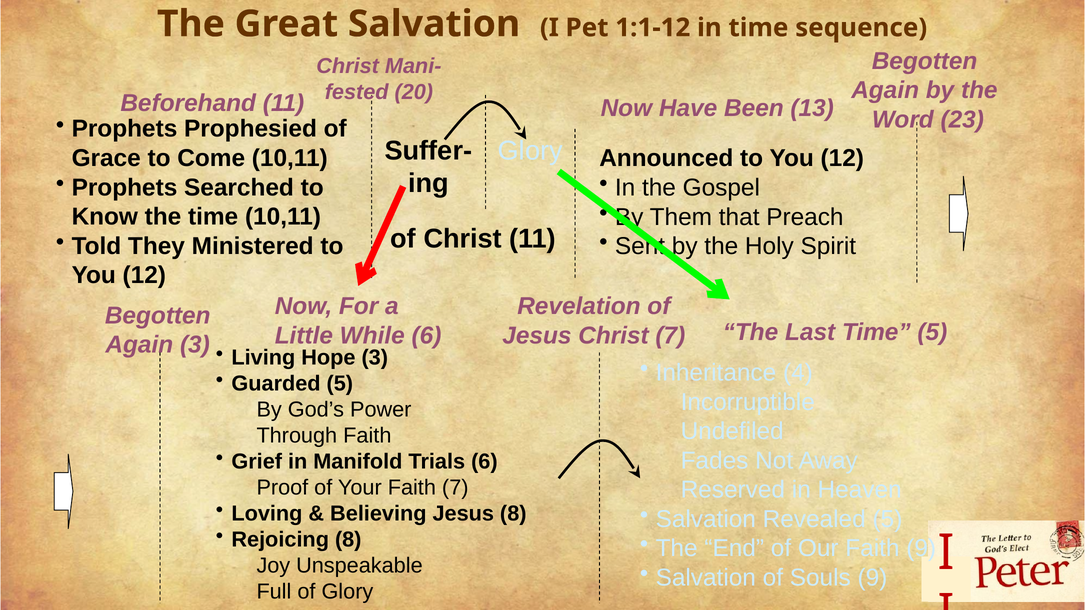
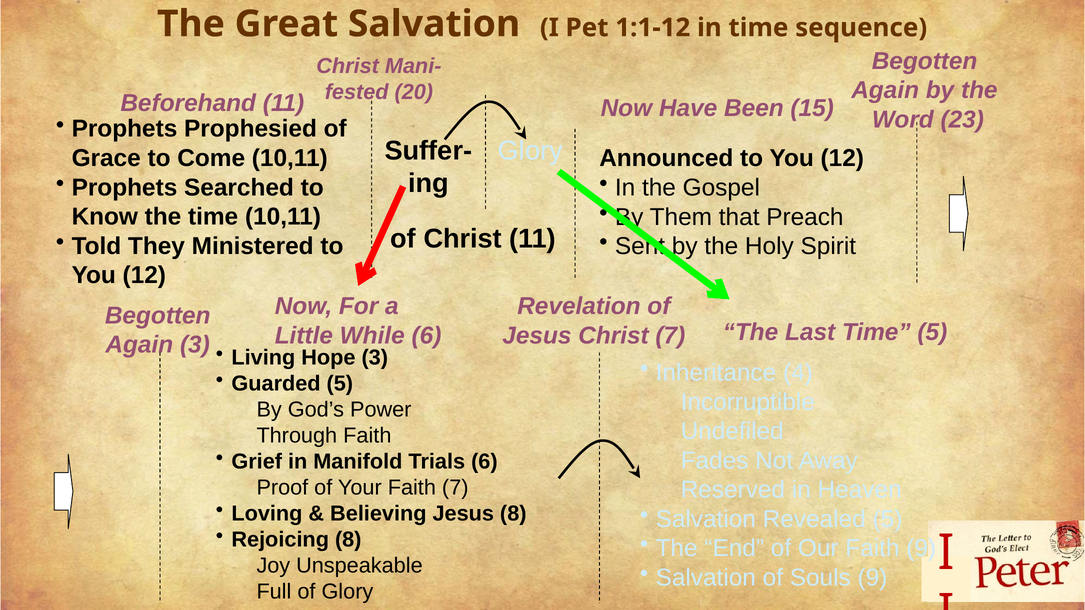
13: 13 -> 15
